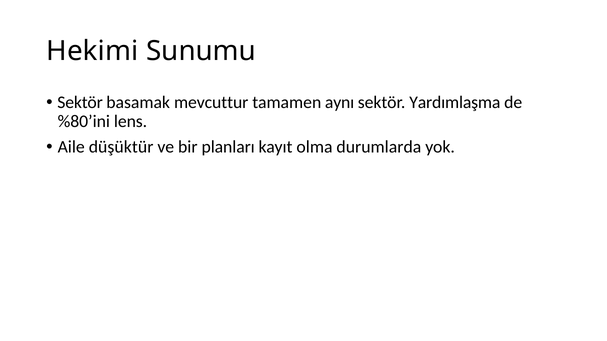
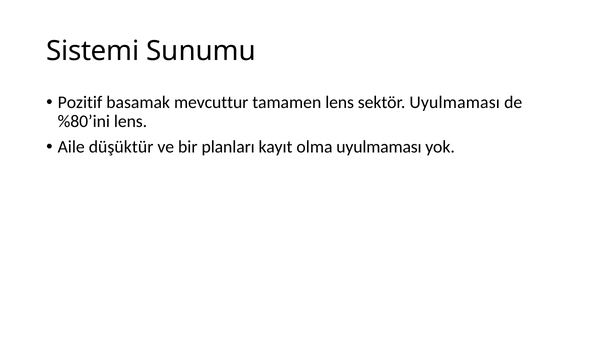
Hekimi: Hekimi -> Sistemi
Sektör at (80, 103): Sektör -> Pozitif
tamamen aynı: aynı -> lens
sektör Yardımlaşma: Yardımlaşma -> Uyulmaması
olma durumlarda: durumlarda -> uyulmaması
